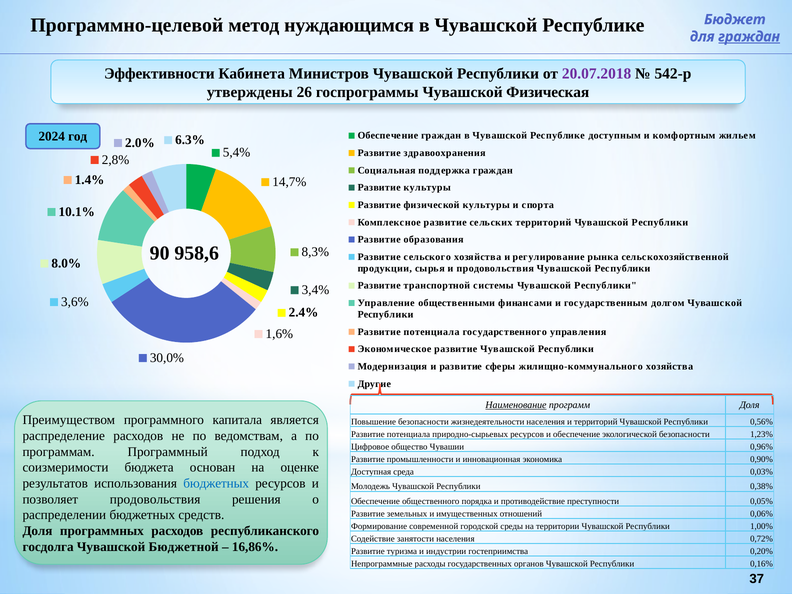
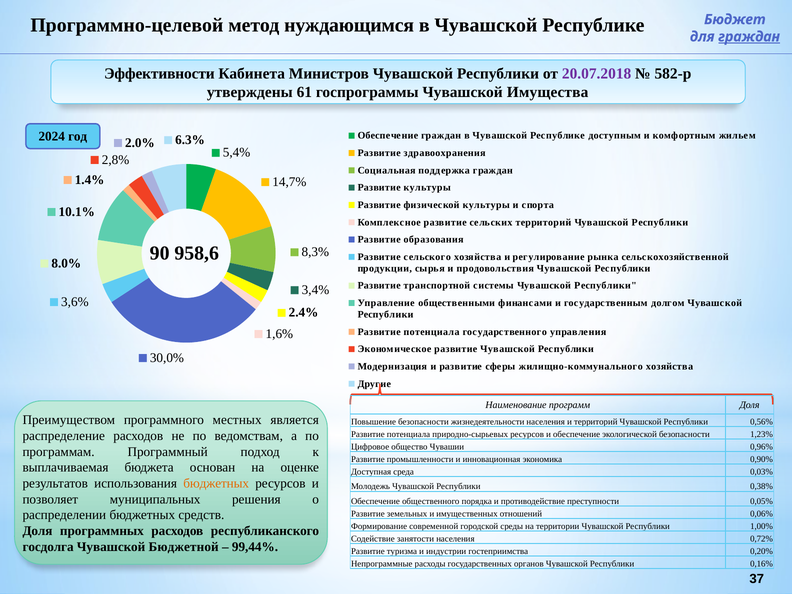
542-р: 542-р -> 582-р
26: 26 -> 61
Физическая: Физическая -> Имущества
Наименование underline: present -> none
капитала: капитала -> местных
соизмеримости: соизмеримости -> выплачиваемая
бюджетных at (216, 483) colour: blue -> orange
позволяет продовольствия: продовольствия -> муниципальных
16,86%: 16,86% -> 99,44%
